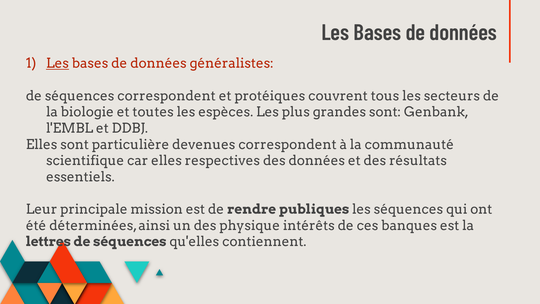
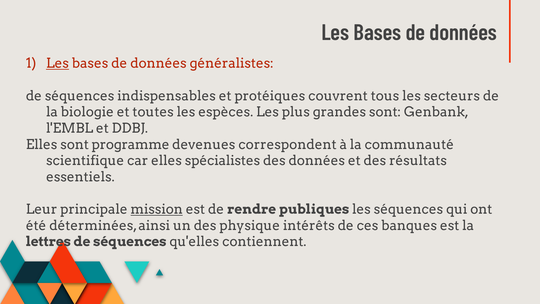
séquences correspondent: correspondent -> indispensables
particulière: particulière -> programme
respectives: respectives -> spécialistes
mission underline: none -> present
